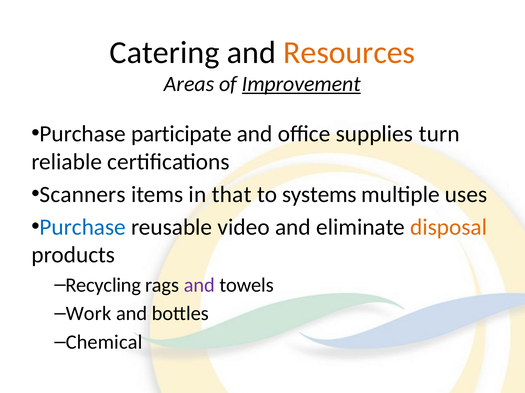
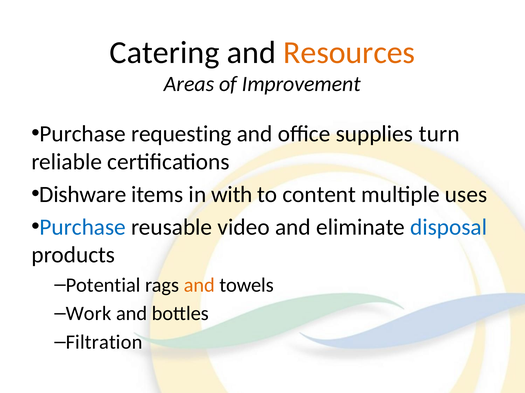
Improvement underline: present -> none
participate: participate -> requesting
Scanners: Scanners -> Dishware
that: that -> with
systems: systems -> content
disposal colour: orange -> blue
Recycling: Recycling -> Potential
and at (199, 286) colour: purple -> orange
Chemical: Chemical -> Filtration
